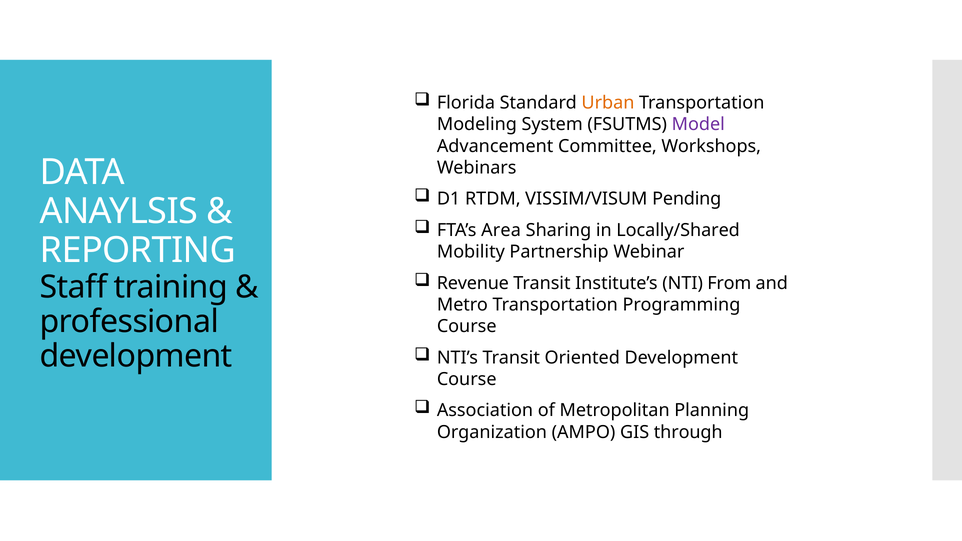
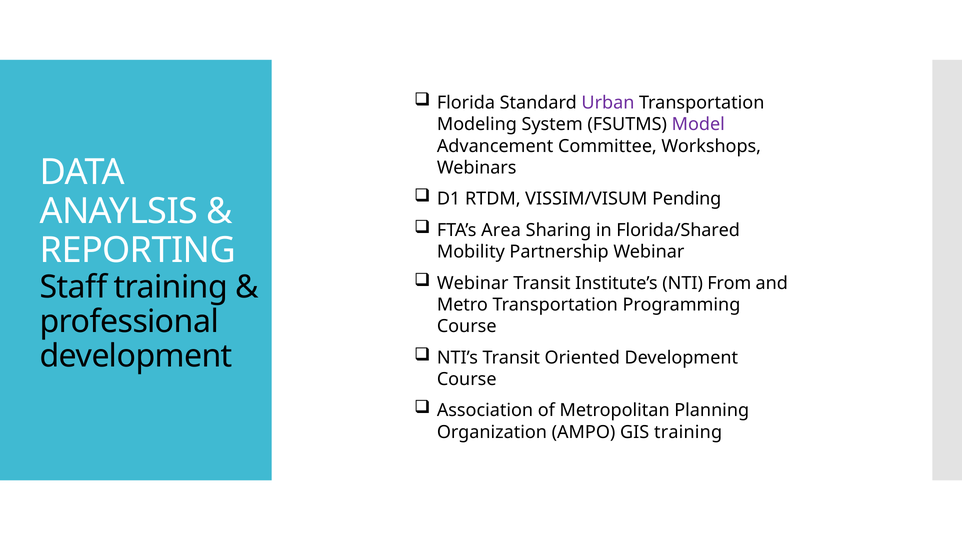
Urban colour: orange -> purple
Locally/Shared: Locally/Shared -> Florida/Shared
Revenue at (473, 283): Revenue -> Webinar
GIS through: through -> training
